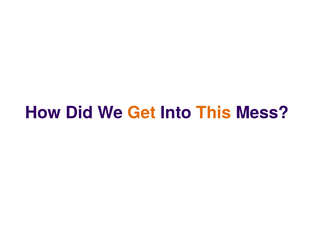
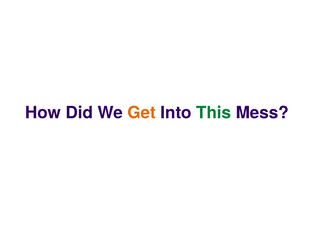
This colour: orange -> green
